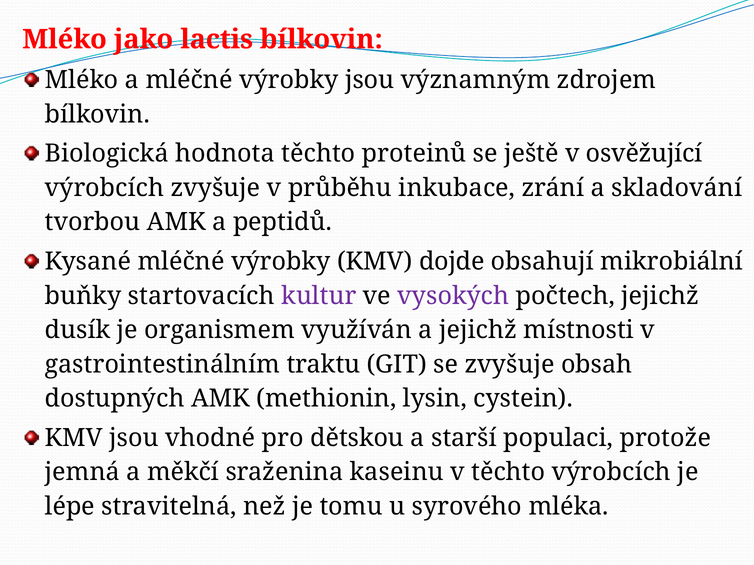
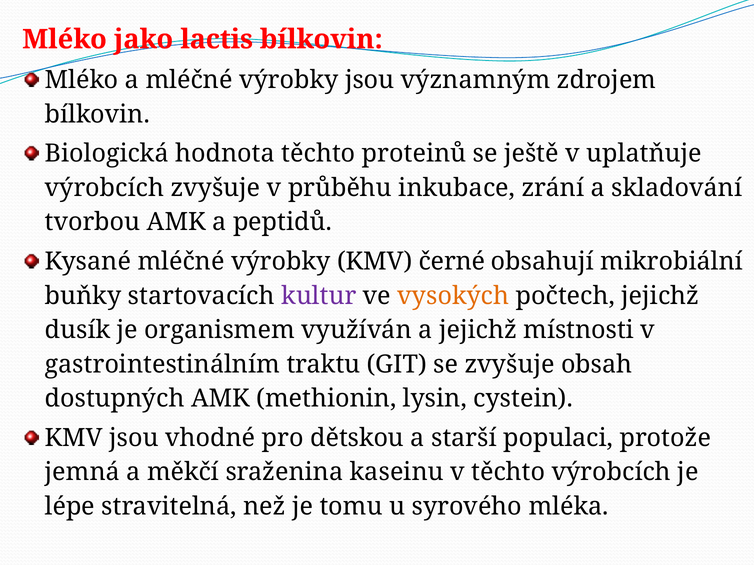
osvěžující: osvěžující -> uplatňuje
dojde: dojde -> černé
vysokých colour: purple -> orange
